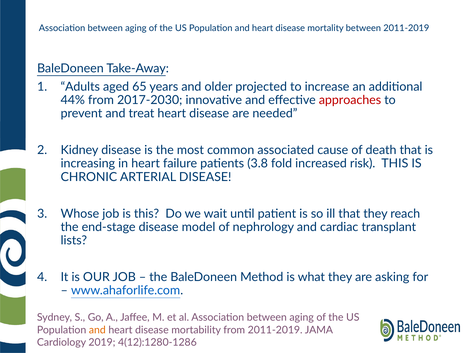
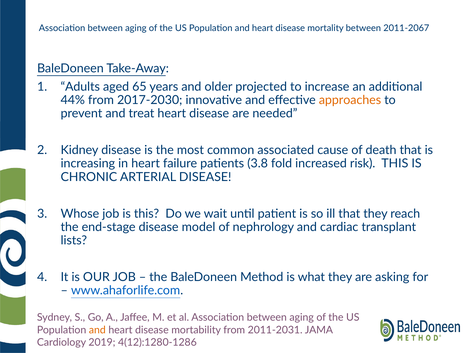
between 2011-2019: 2011-2019 -> 2011-2067
approaches colour: red -> orange
from 2011-2019: 2011-2019 -> 2011-2031
